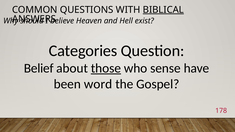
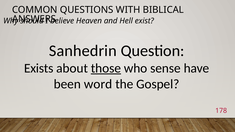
BIBLICAL underline: present -> none
Categories: Categories -> Sanhedrin
Belief: Belief -> Exists
